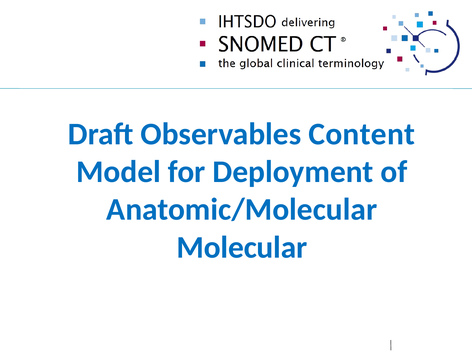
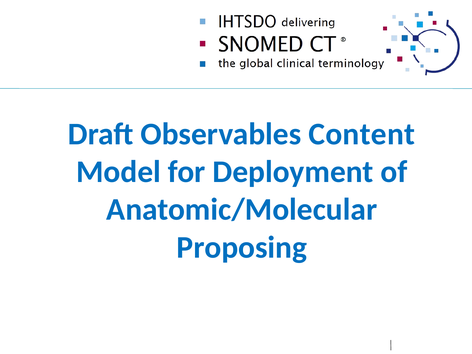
Molecular: Molecular -> Proposing
